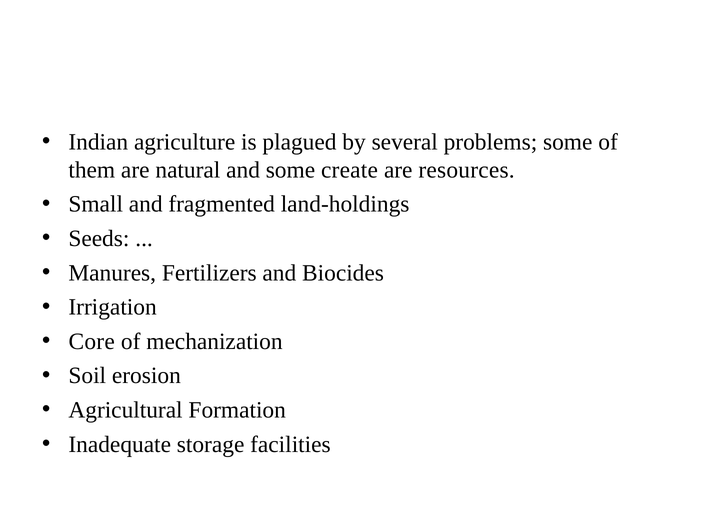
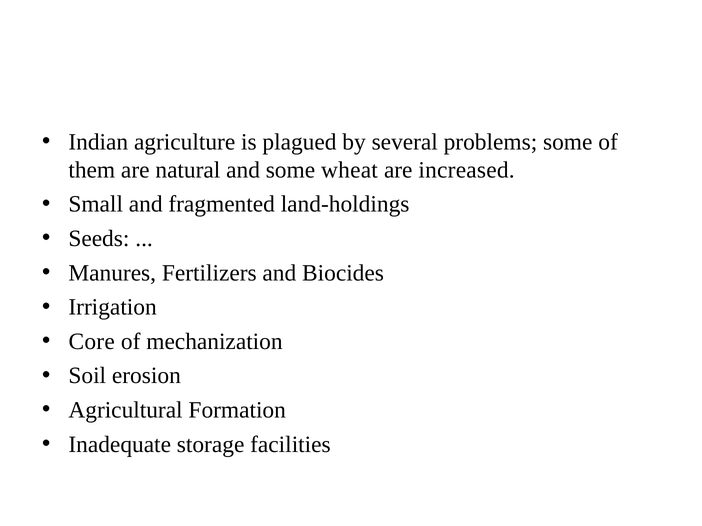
create: create -> wheat
resources: resources -> increased
